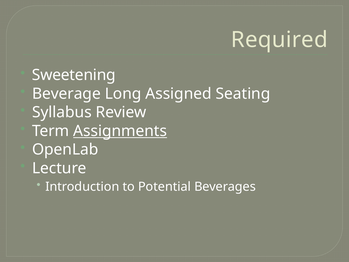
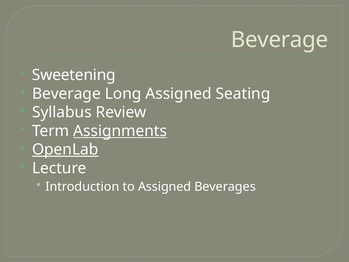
Required at (279, 40): Required -> Beverage
OpenLab underline: none -> present
to Potential: Potential -> Assigned
